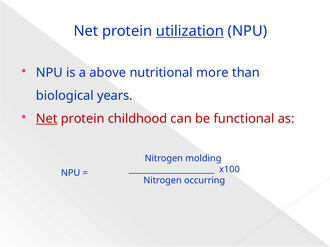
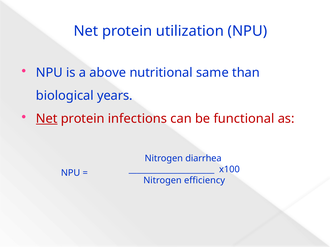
utilization underline: present -> none
more: more -> same
childhood: childhood -> infections
molding: molding -> diarrhea
occurring: occurring -> efficiency
